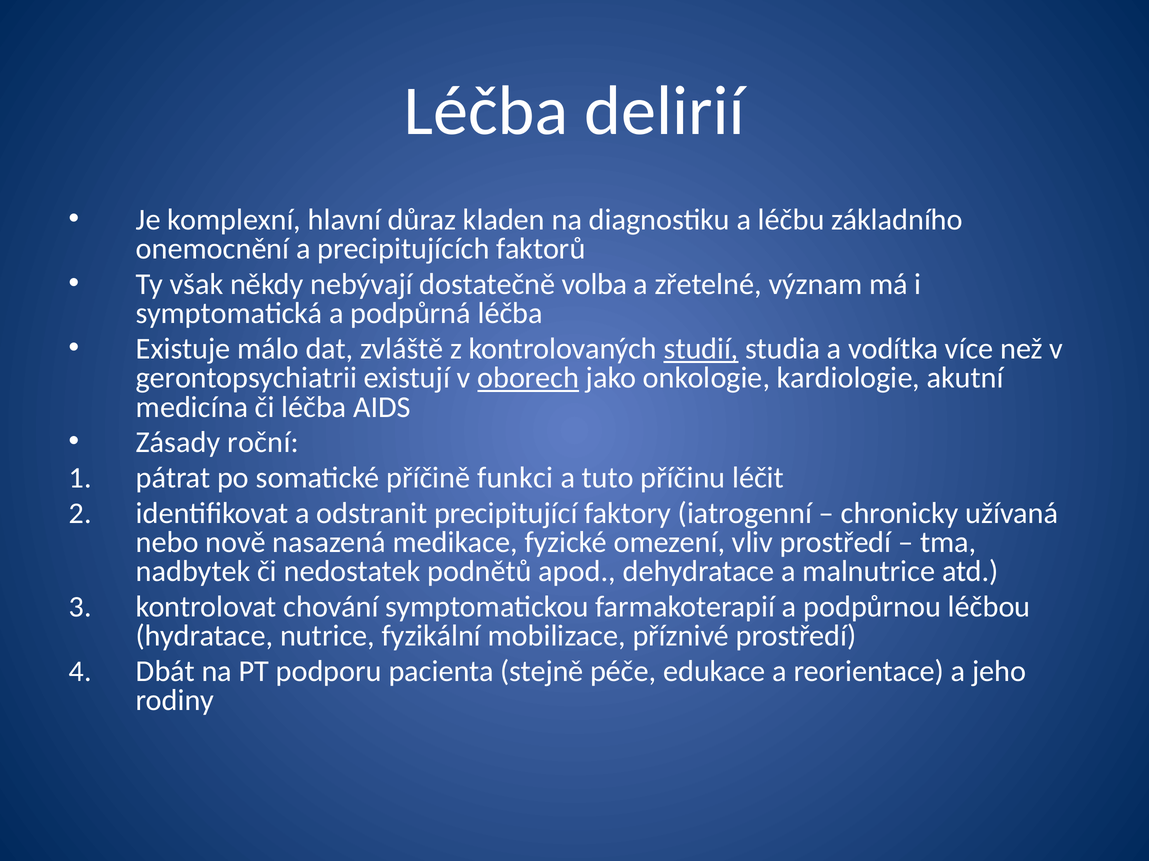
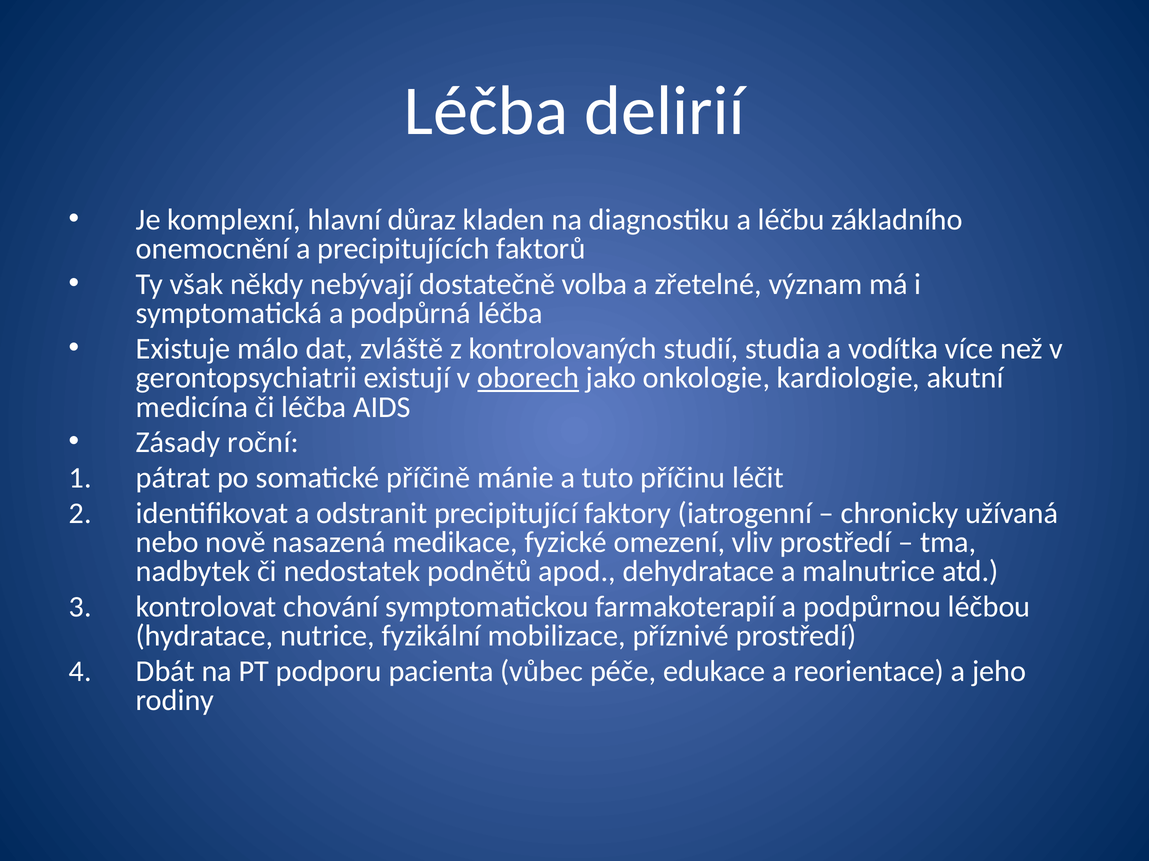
studií underline: present -> none
funkci: funkci -> mánie
stejně: stejně -> vůbec
